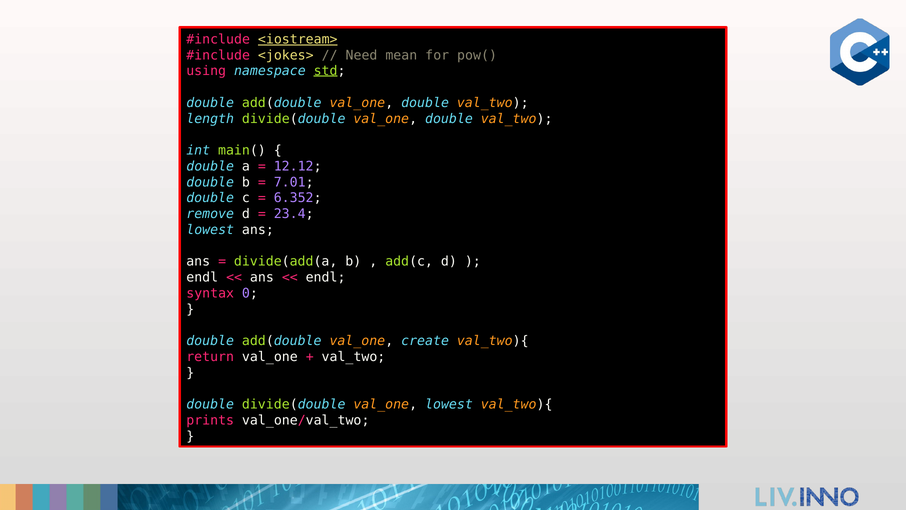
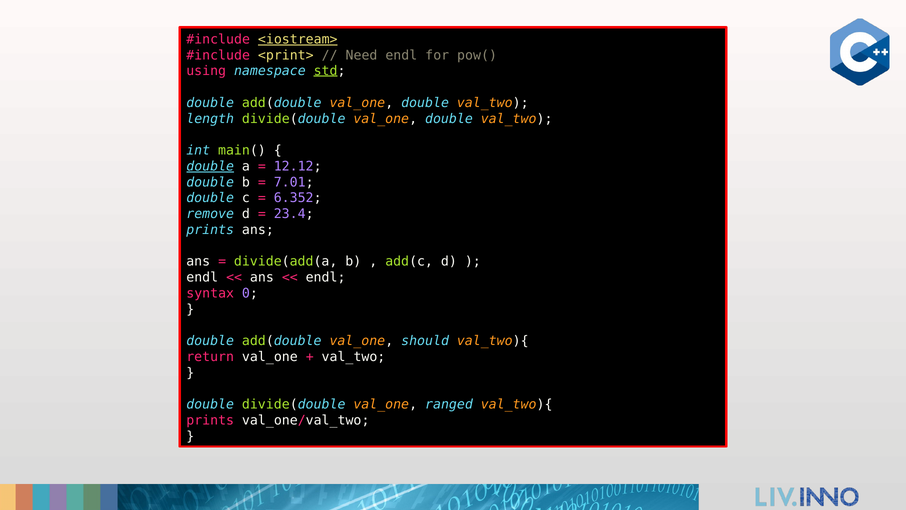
<jokes>: <jokes> -> <print>
Need mean: mean -> endl
double at (210, 166) underline: none -> present
lowest at (210, 230): lowest -> prints
create: create -> should
val_one lowest: lowest -> ranged
